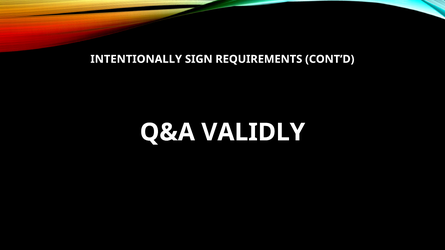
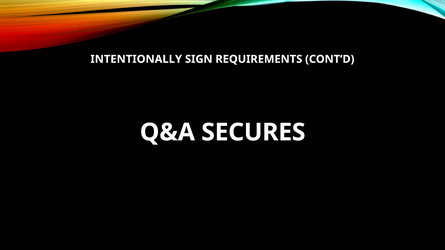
VALIDLY: VALIDLY -> SECURES
